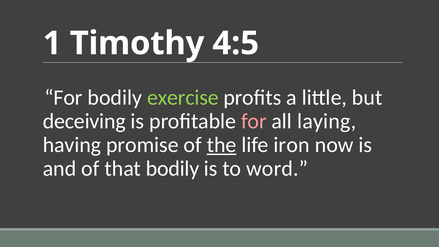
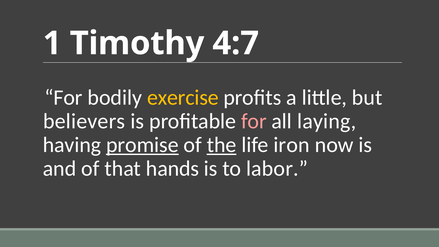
4:5: 4:5 -> 4:7
exercise colour: light green -> yellow
deceiving: deceiving -> believers
promise underline: none -> present
that bodily: bodily -> hands
word: word -> labor
